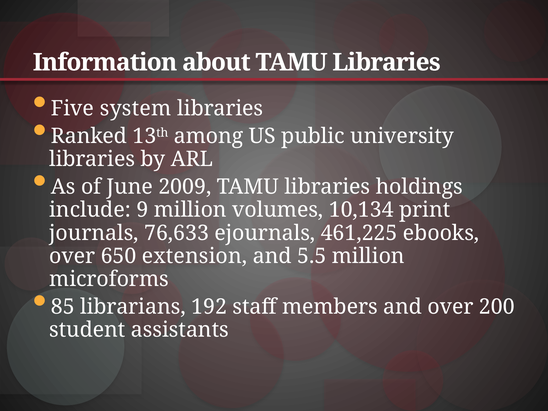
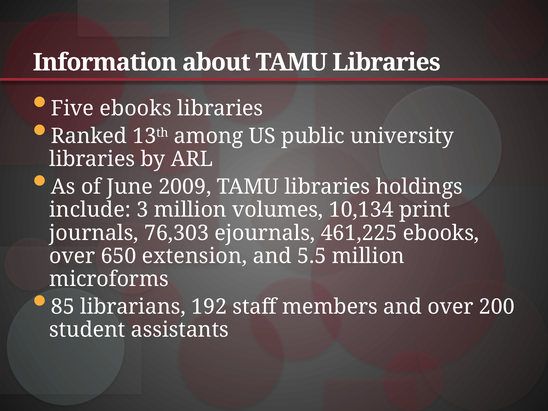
Five system: system -> ebooks
9: 9 -> 3
76,633: 76,633 -> 76,303
